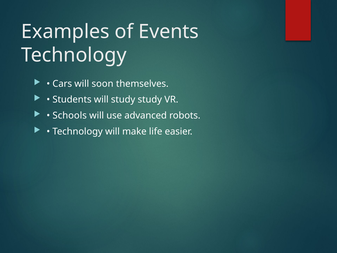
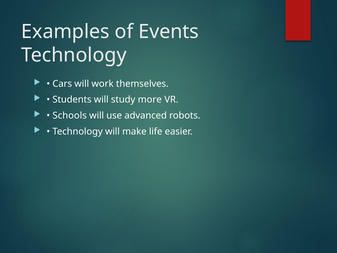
soon: soon -> work
study study: study -> more
